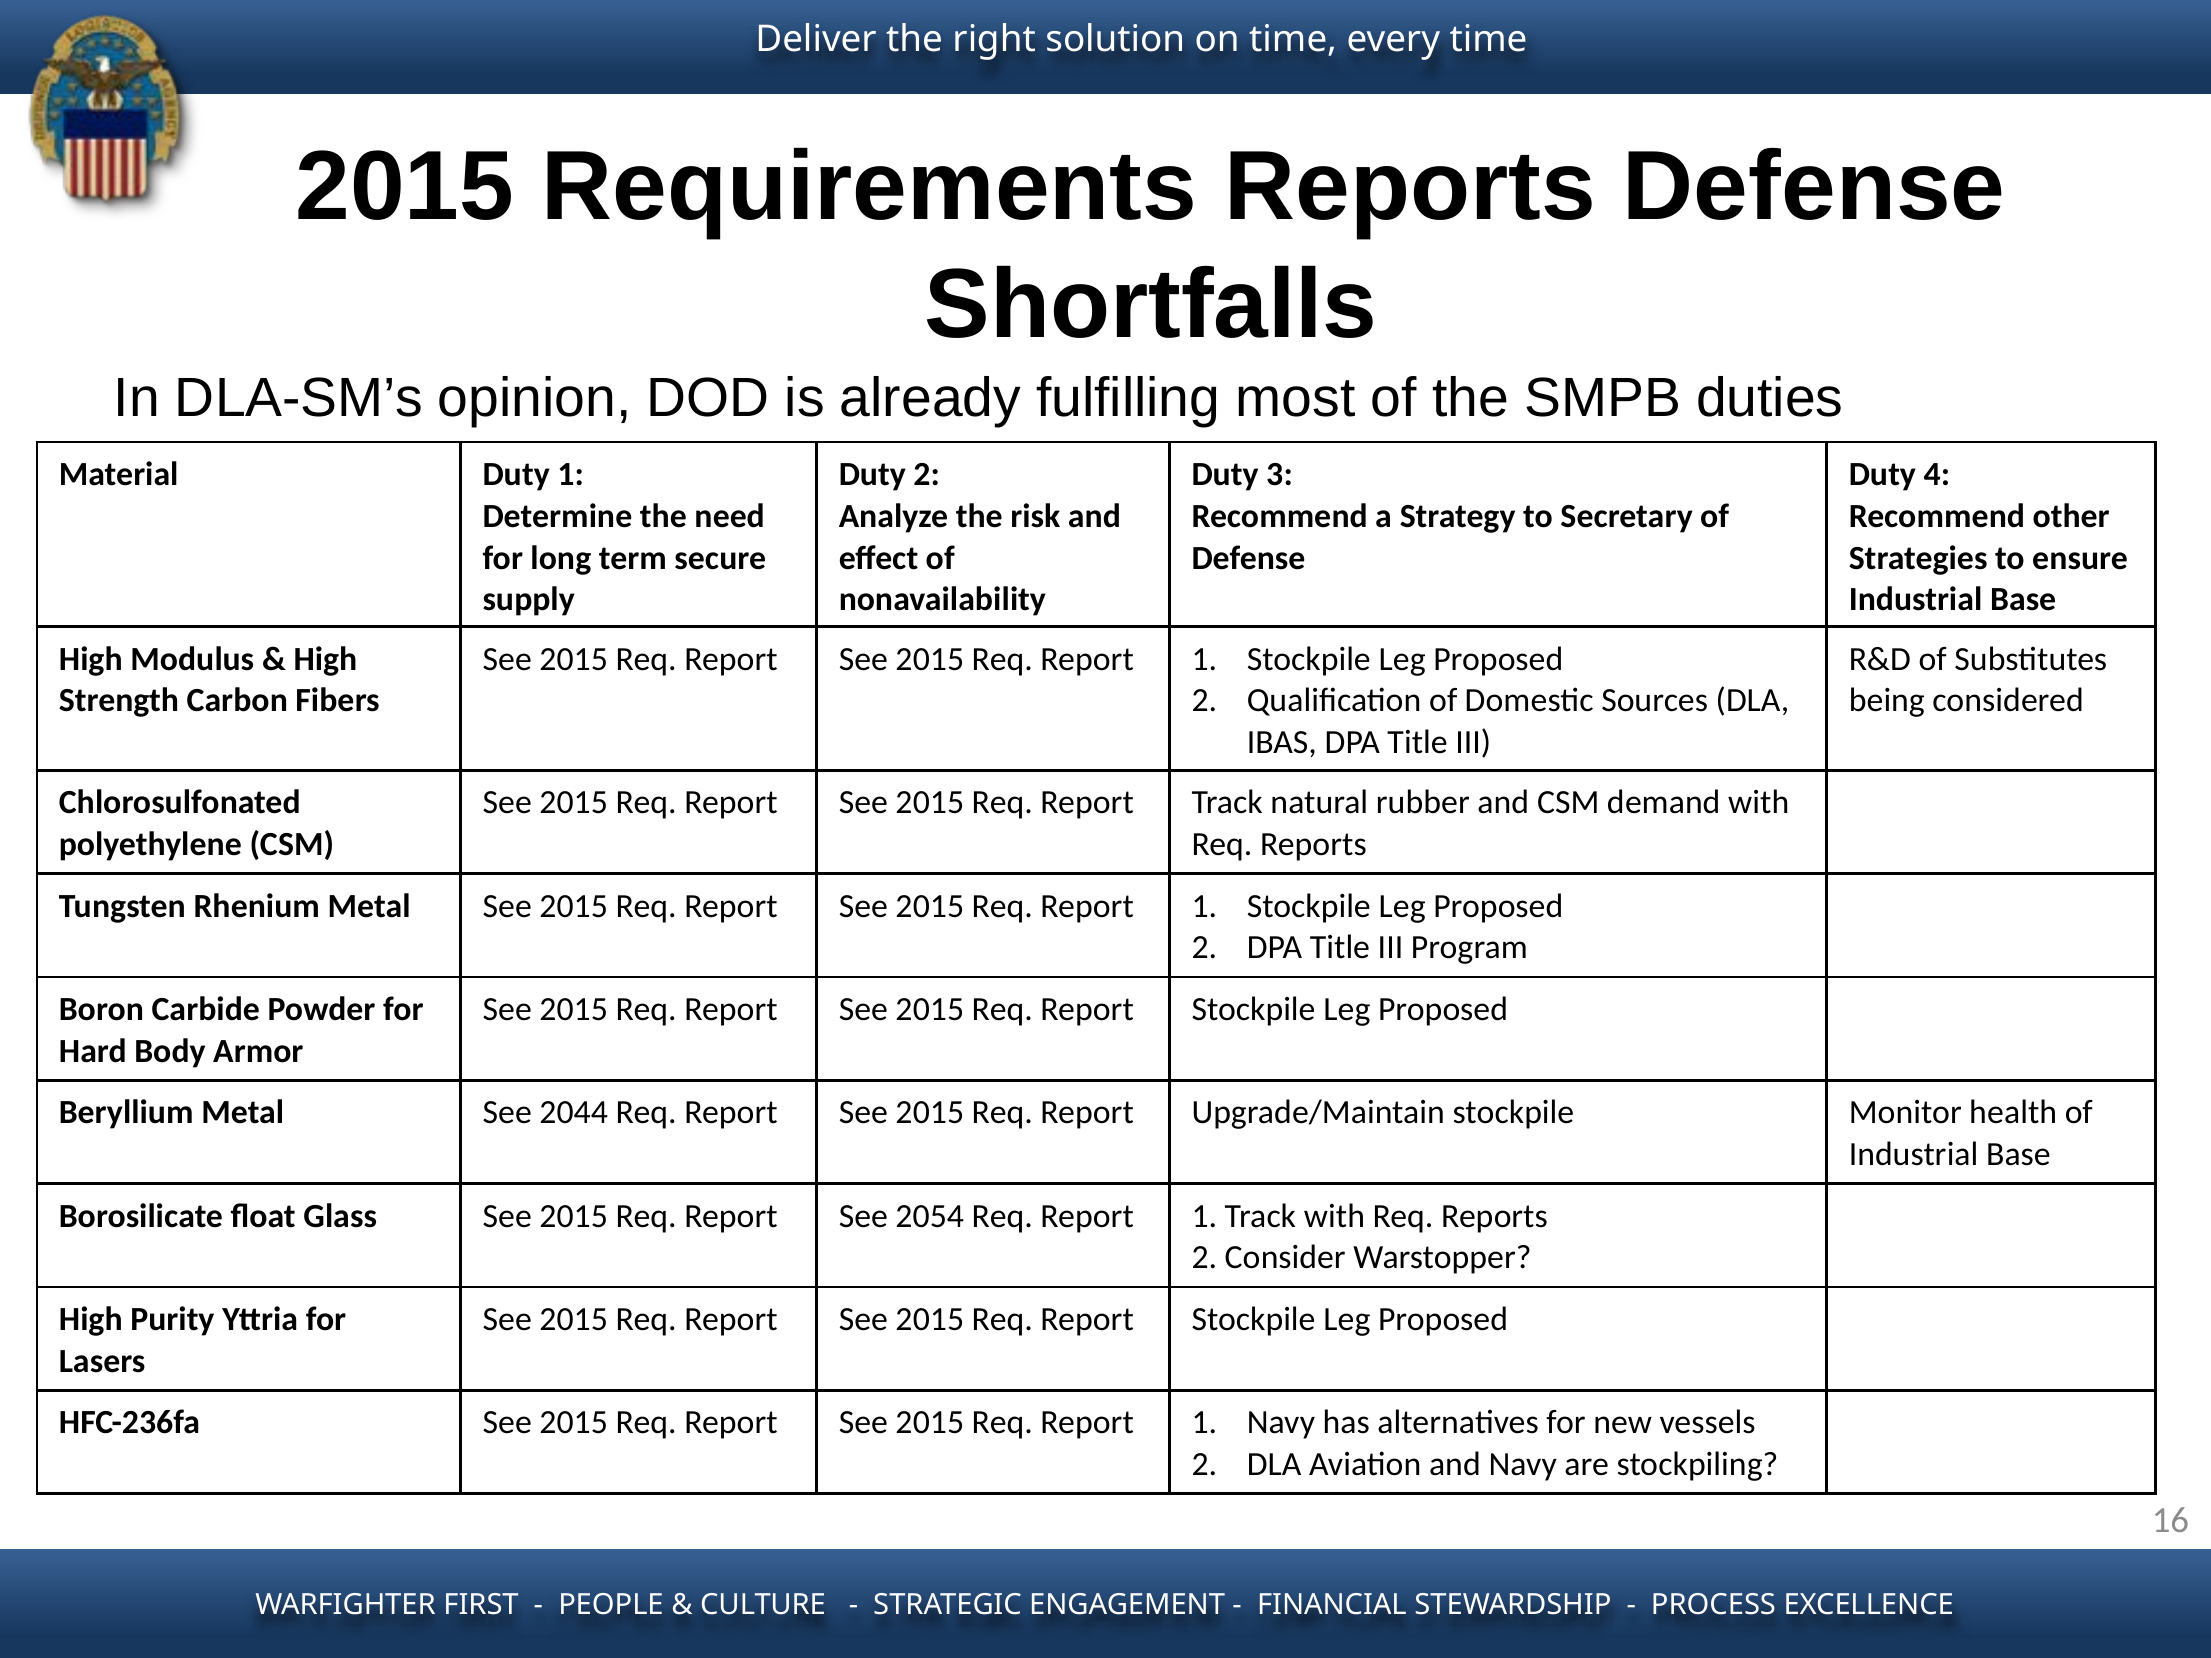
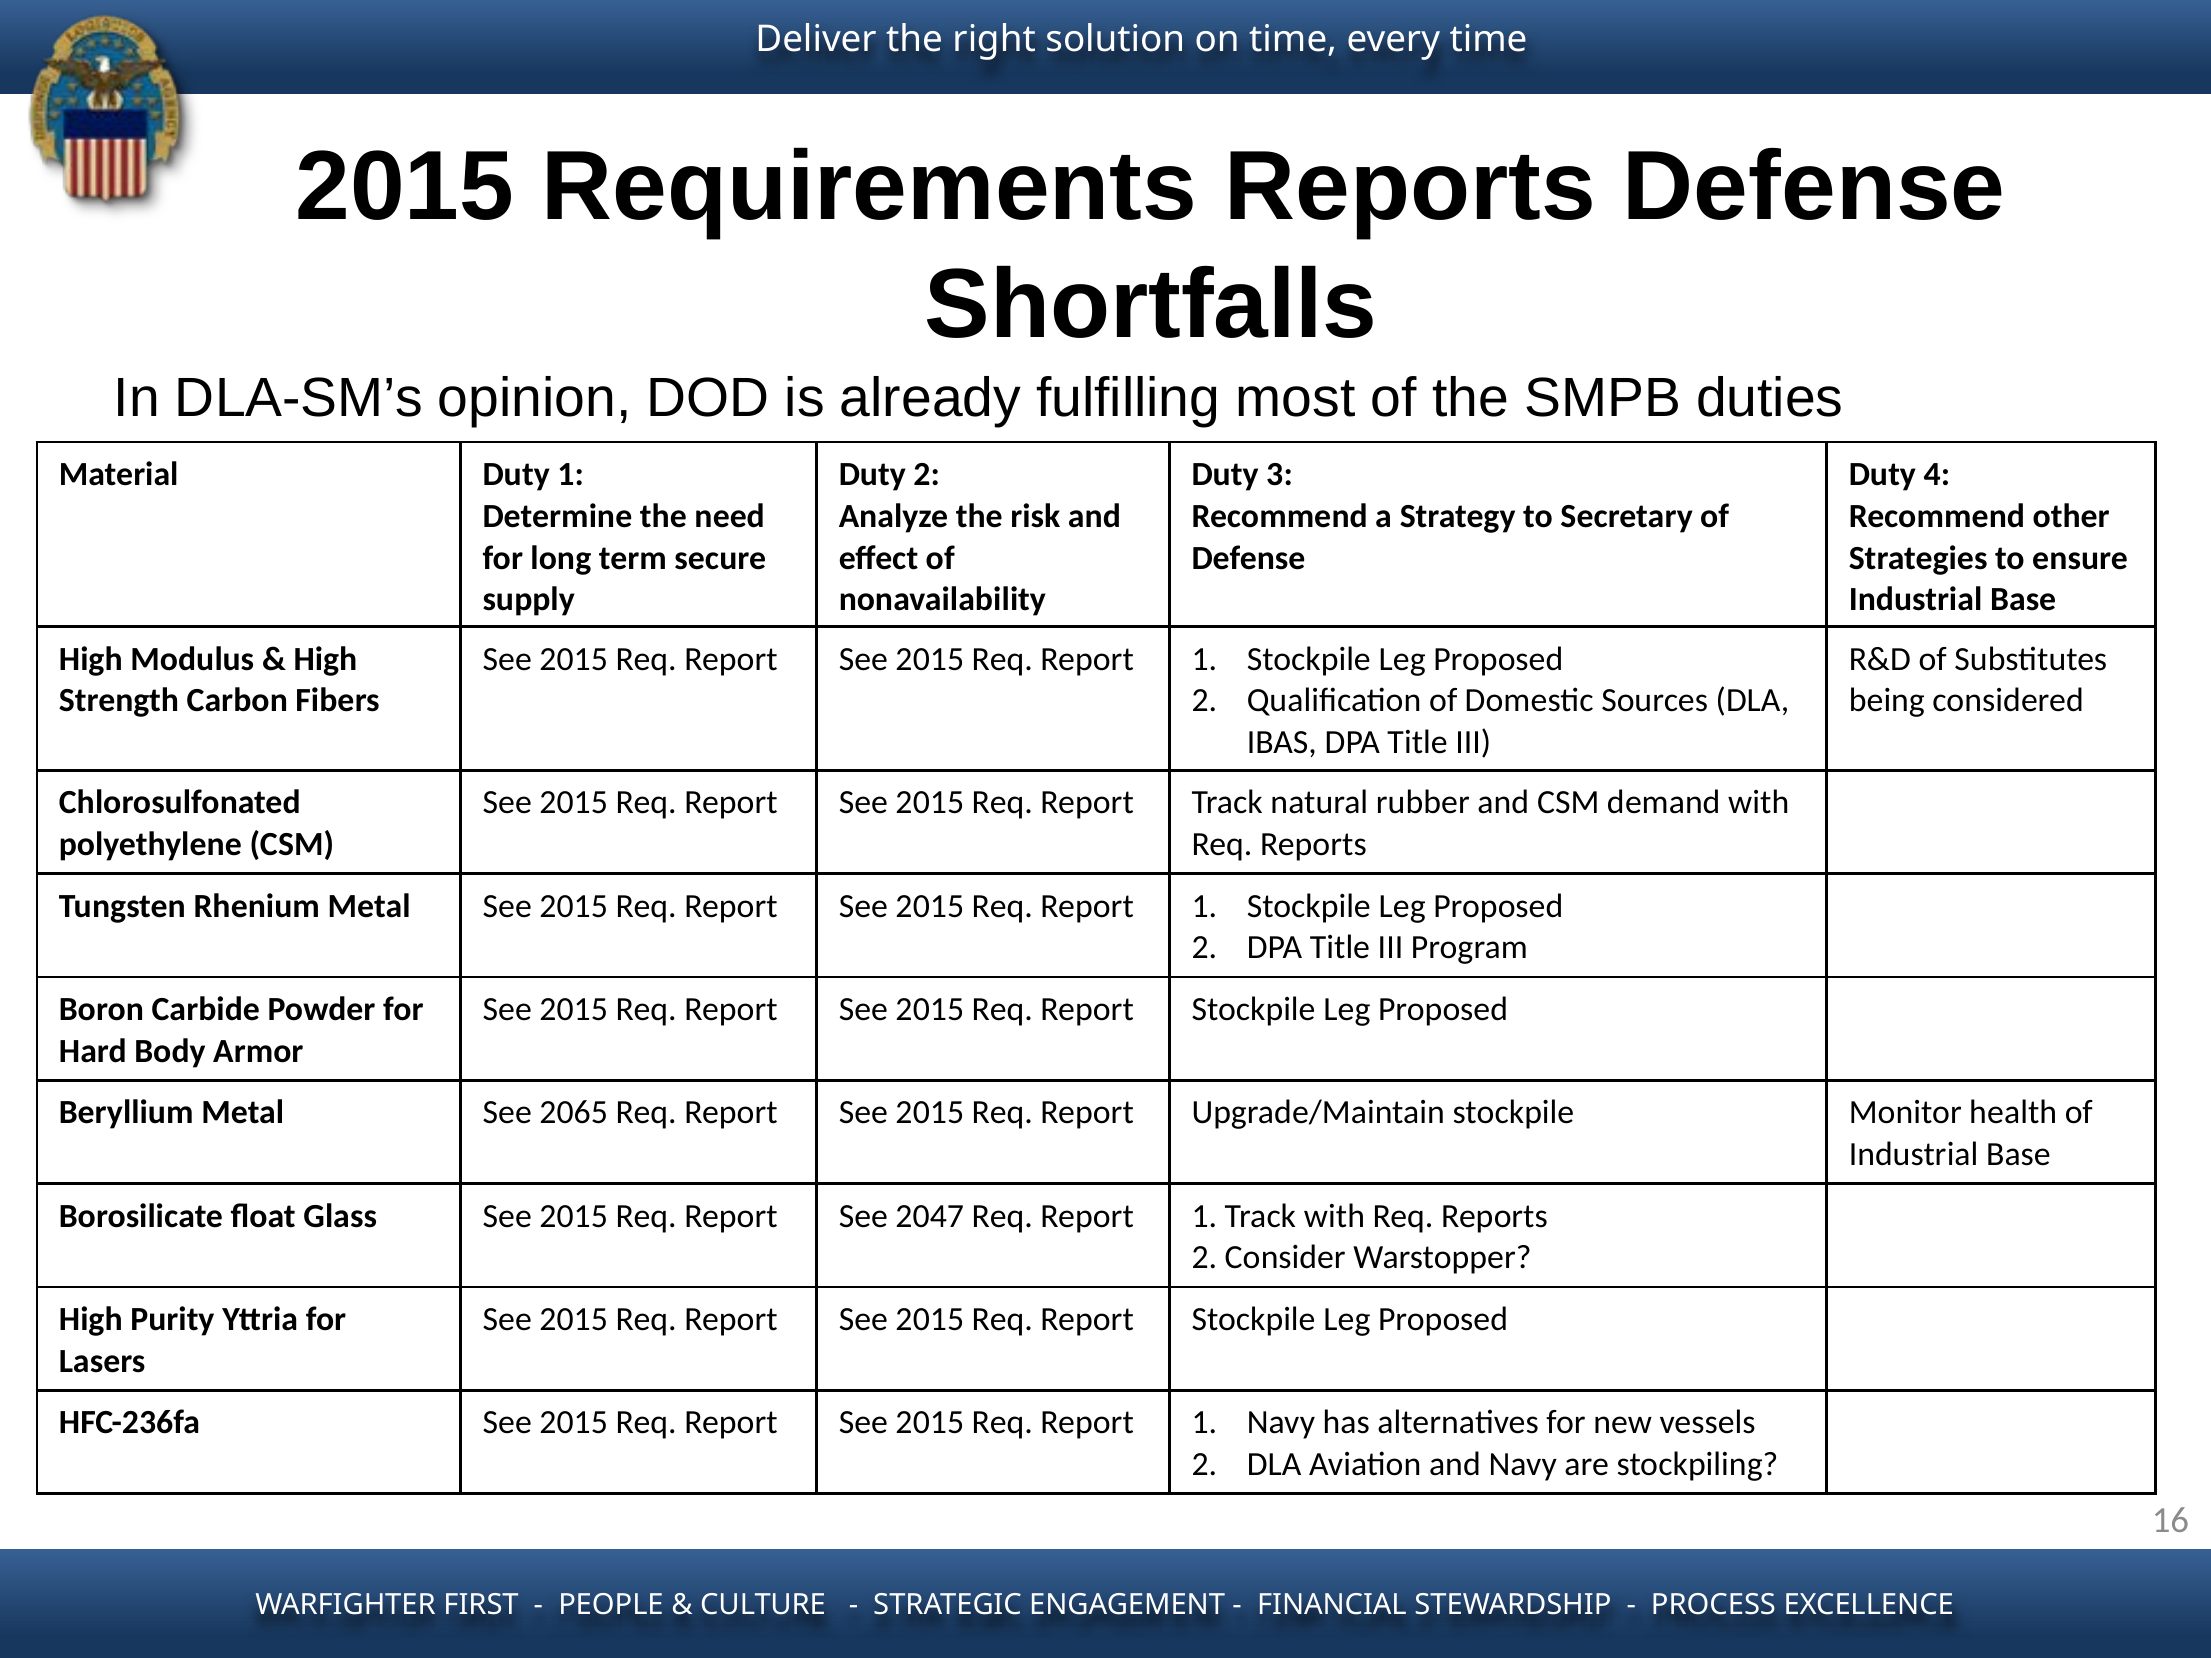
2044: 2044 -> 2065
2054: 2054 -> 2047
